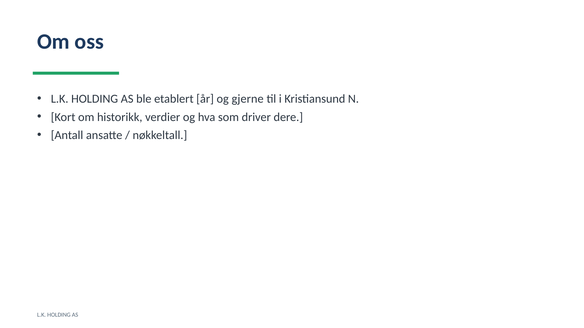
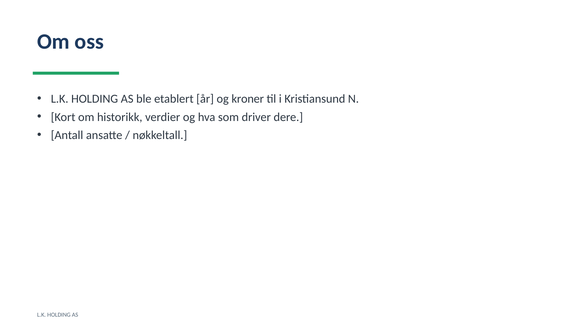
gjerne: gjerne -> kroner
